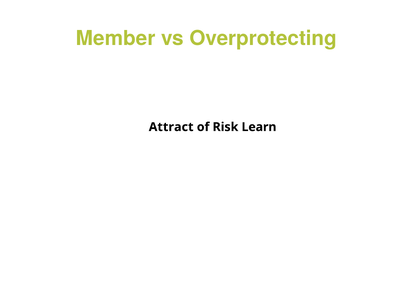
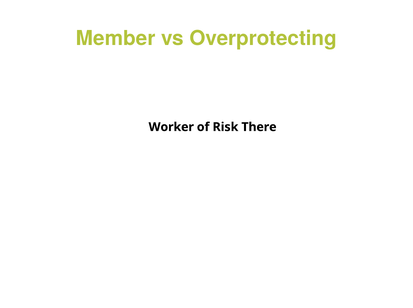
Attract: Attract -> Worker
Learn: Learn -> There
